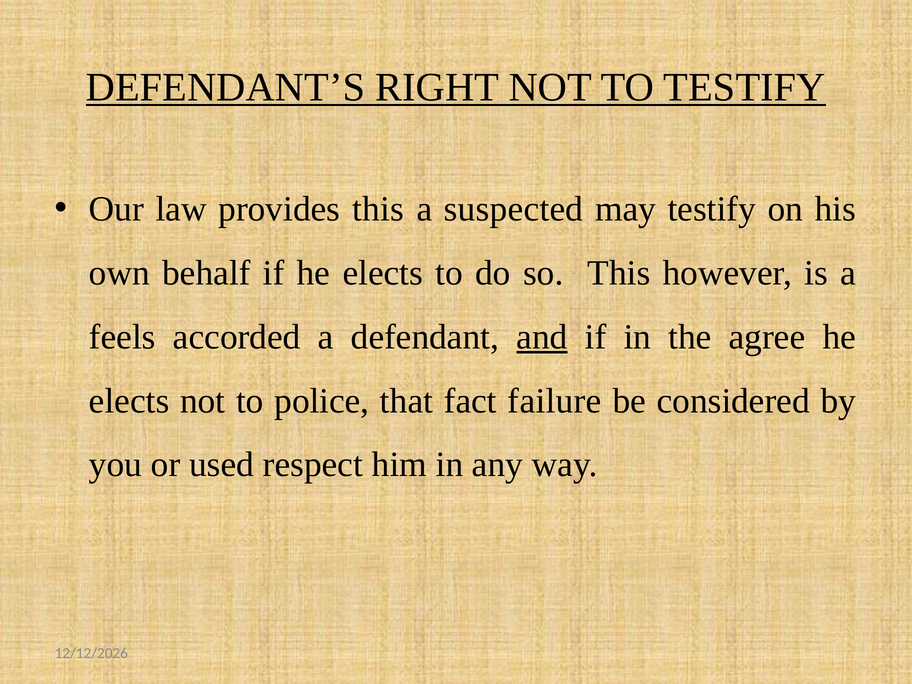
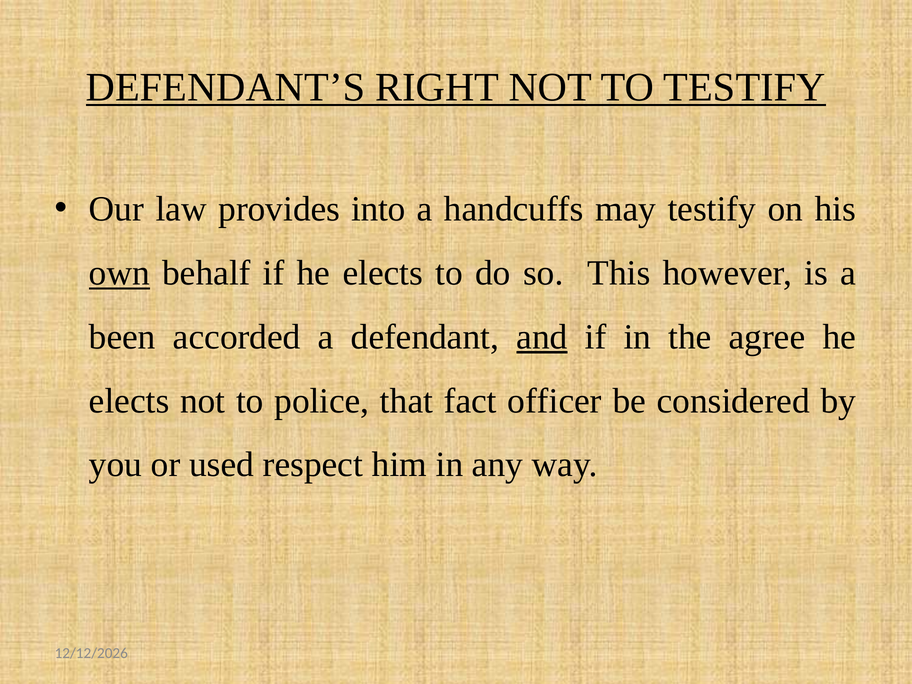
provides this: this -> into
suspected: suspected -> handcuffs
own underline: none -> present
feels: feels -> been
failure: failure -> officer
